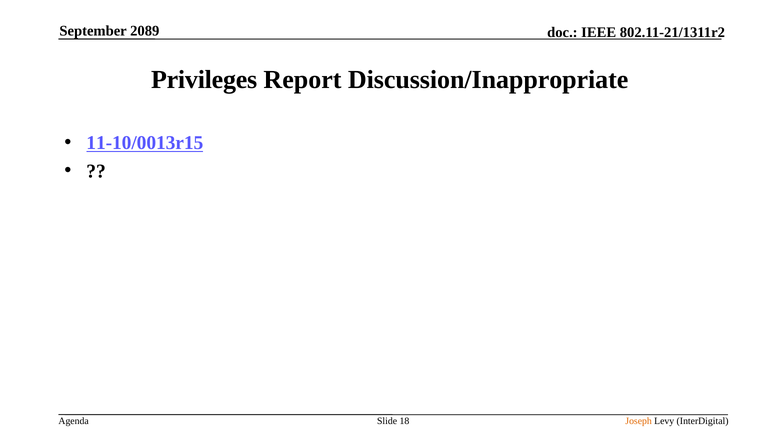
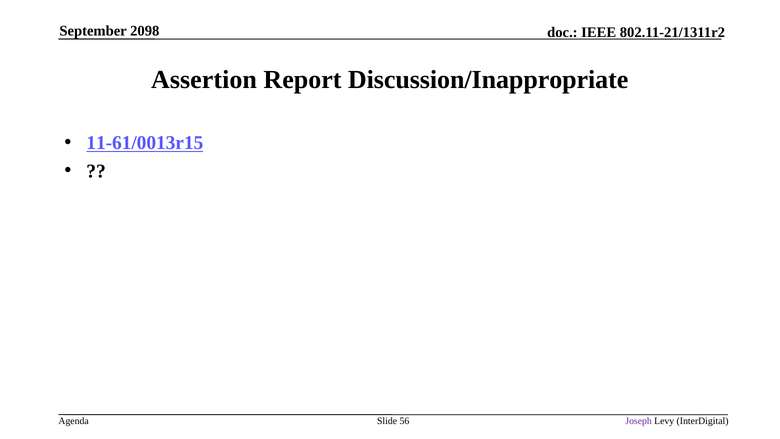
2089: 2089 -> 2098
Privileges: Privileges -> Assertion
11-10/0013r15: 11-10/0013r15 -> 11-61/0013r15
18: 18 -> 56
Joseph colour: orange -> purple
